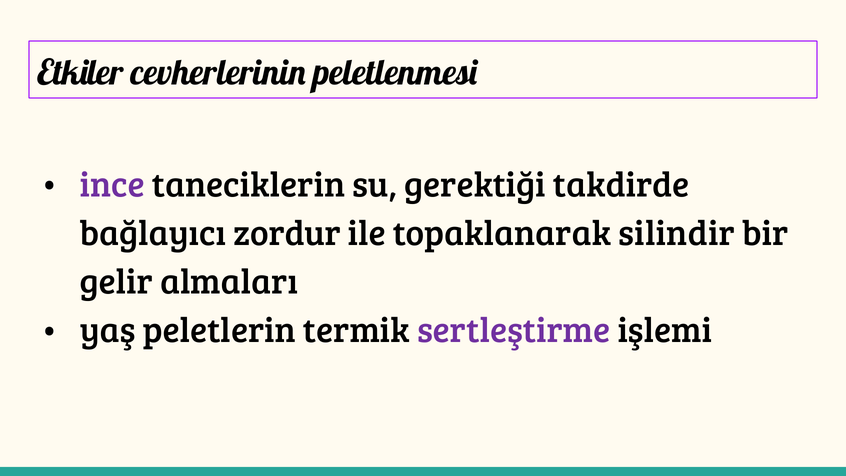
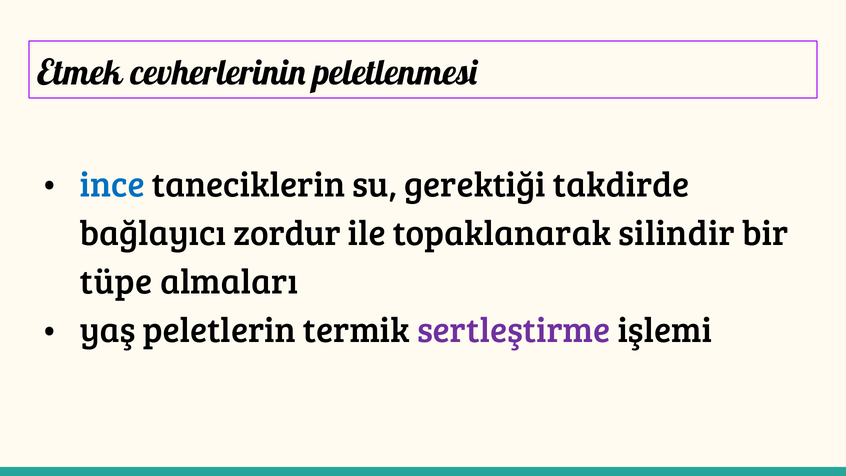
Etkiler: Etkiler -> Etmek
ince colour: purple -> blue
gelir: gelir -> tüpe
